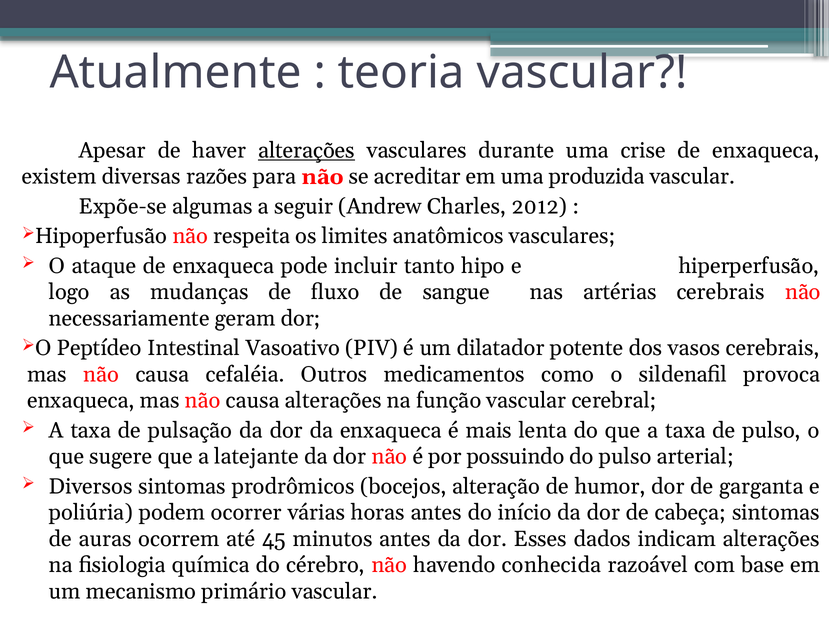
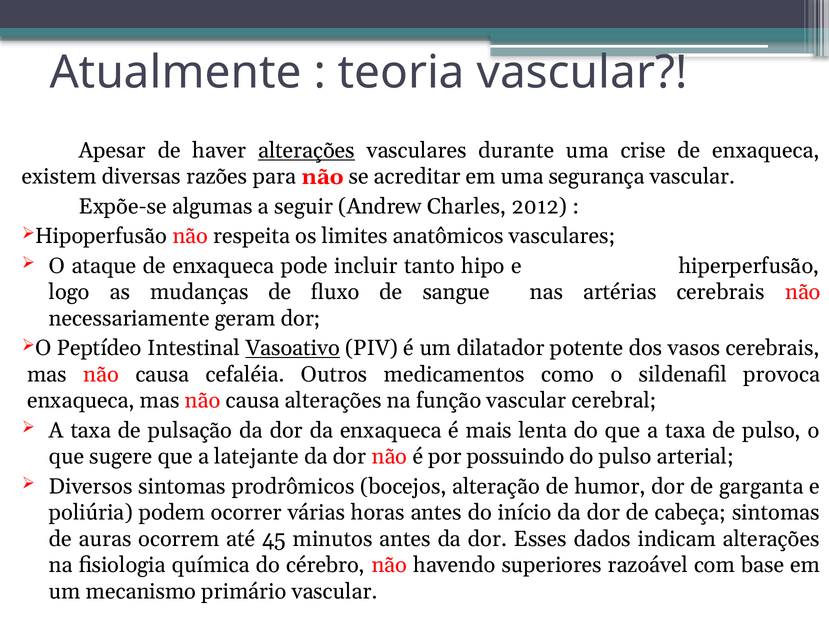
produzida: produzida -> segurança
Vasoativo underline: none -> present
conhecida: conhecida -> superiores
